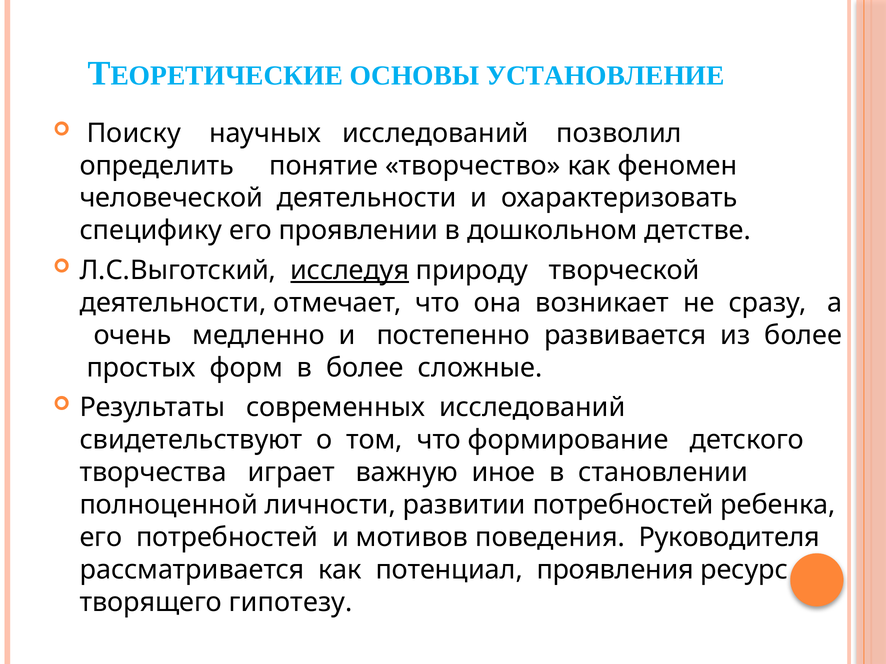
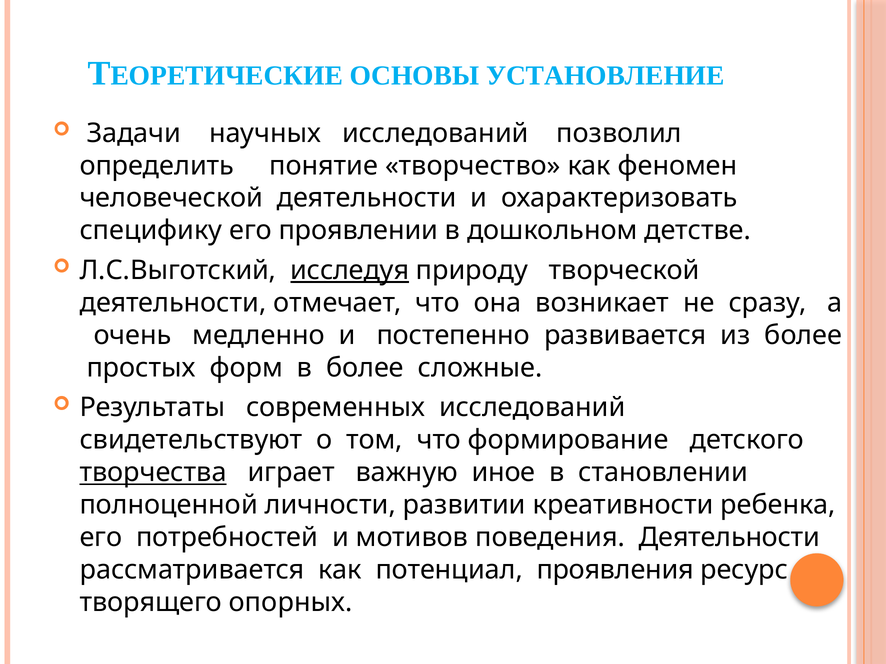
Поиску: Поиску -> Задачи
творчества underline: none -> present
развитии потребностей: потребностей -> креативности
поведения Руководителя: Руководителя -> Деятельности
гипотезу: гипотезу -> опорных
